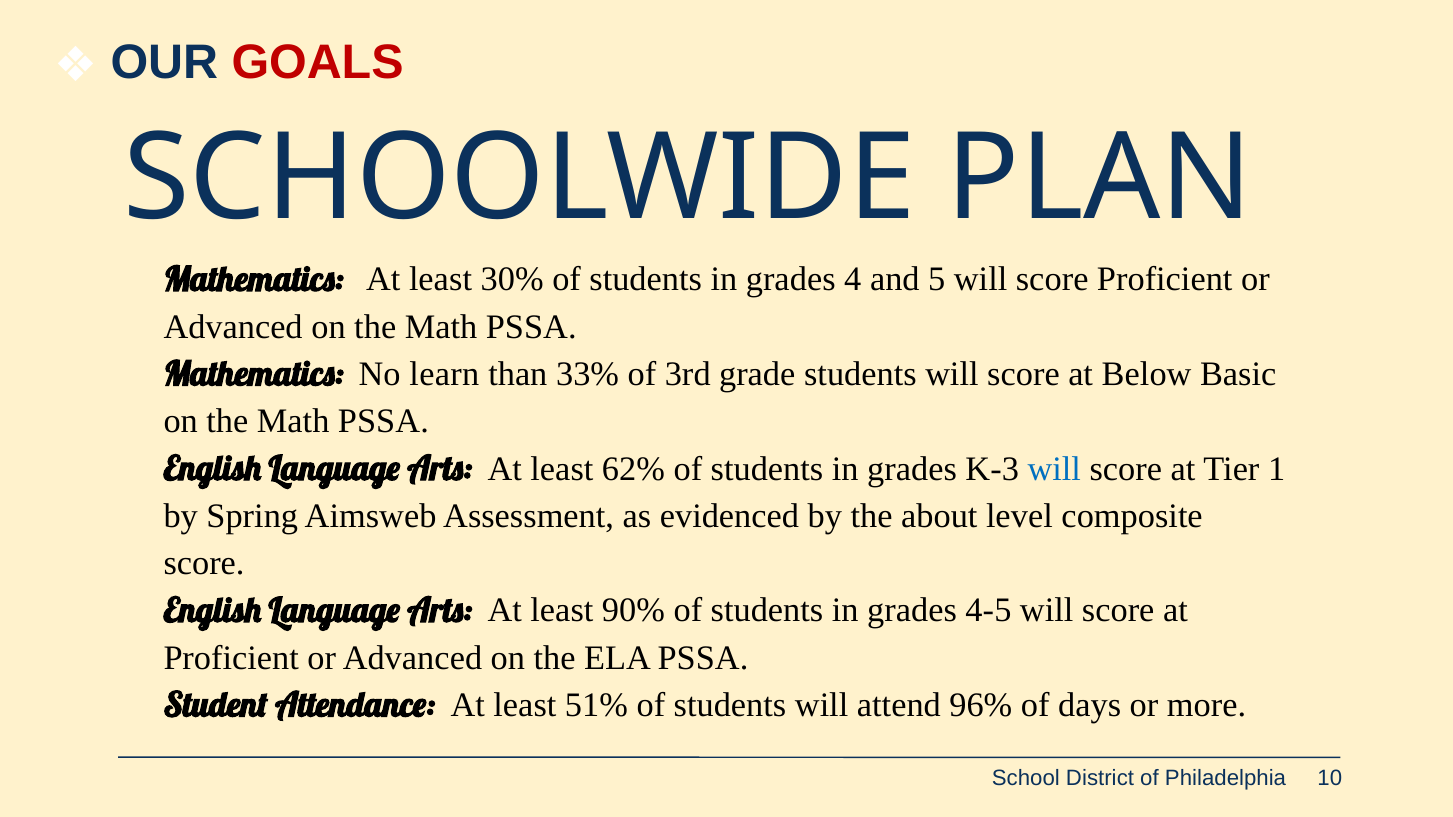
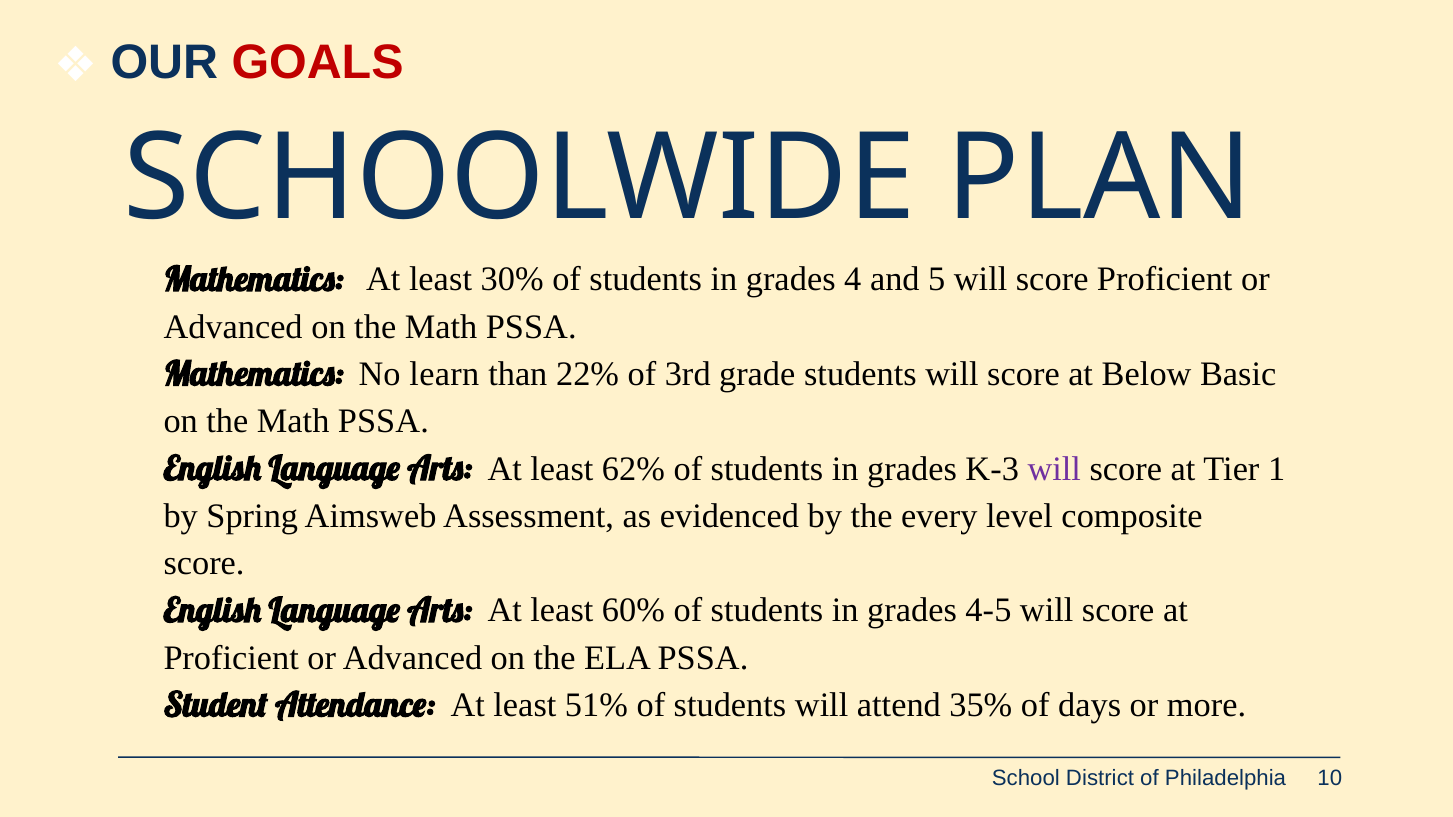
33%: 33% -> 22%
will at (1054, 469) colour: blue -> purple
about: about -> every
90%: 90% -> 60%
96%: 96% -> 35%
